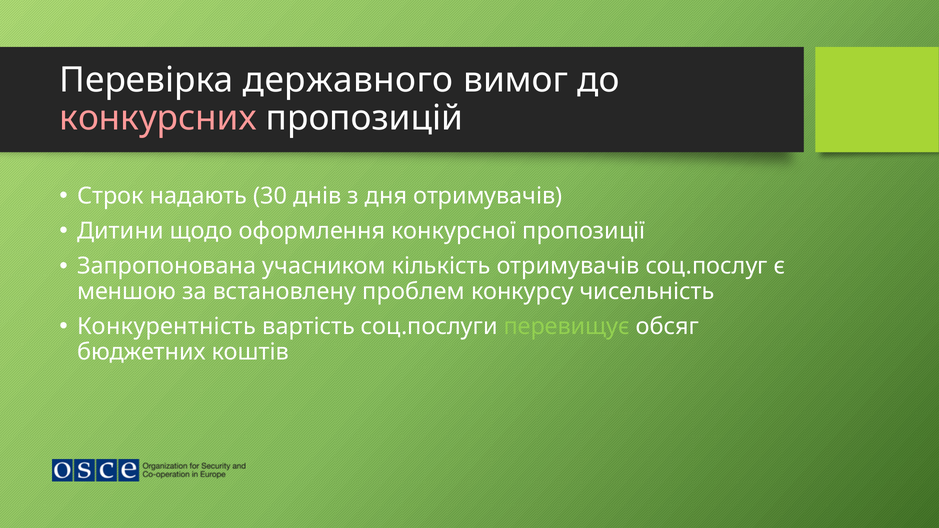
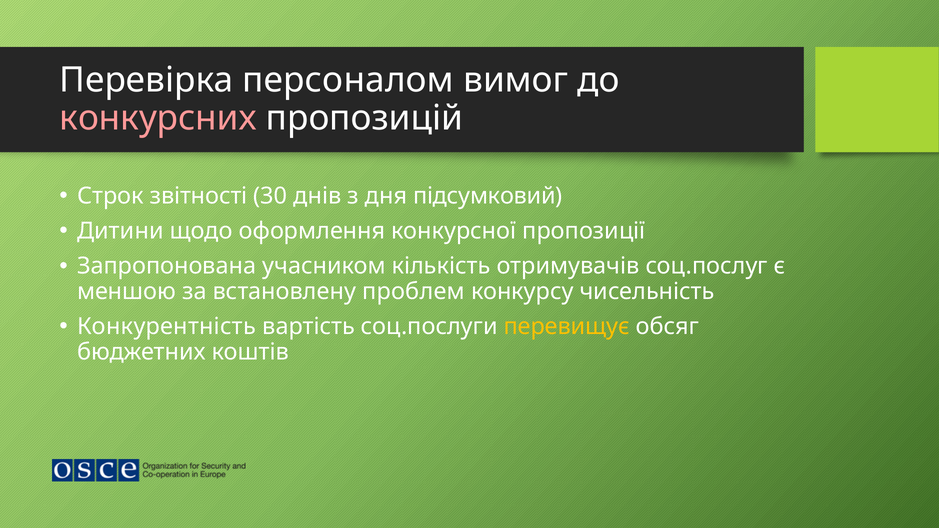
державного: державного -> персоналом
надають: надають -> звітності
дня отримувачів: отримувачів -> підсумковий
перевищує colour: light green -> yellow
